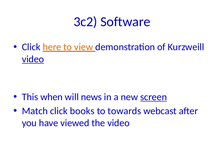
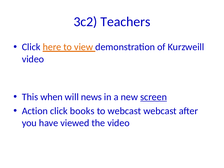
Software: Software -> Teachers
video at (33, 59) underline: present -> none
Match: Match -> Action
to towards: towards -> webcast
